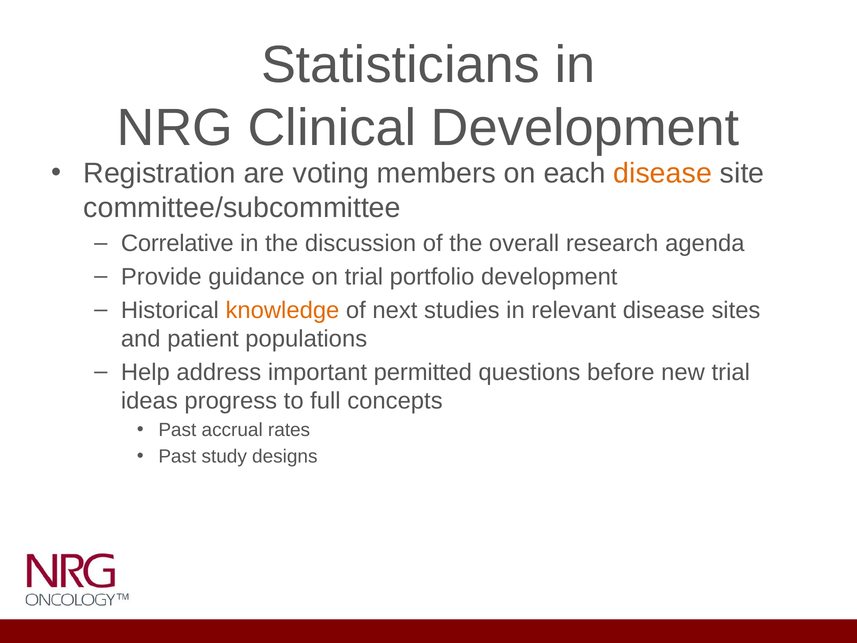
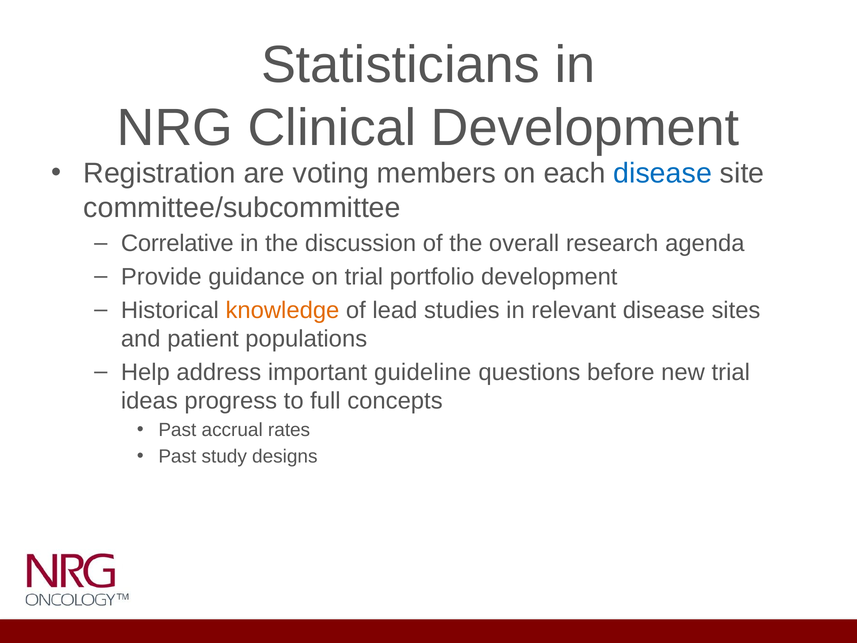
disease at (663, 173) colour: orange -> blue
next: next -> lead
permitted: permitted -> guideline
